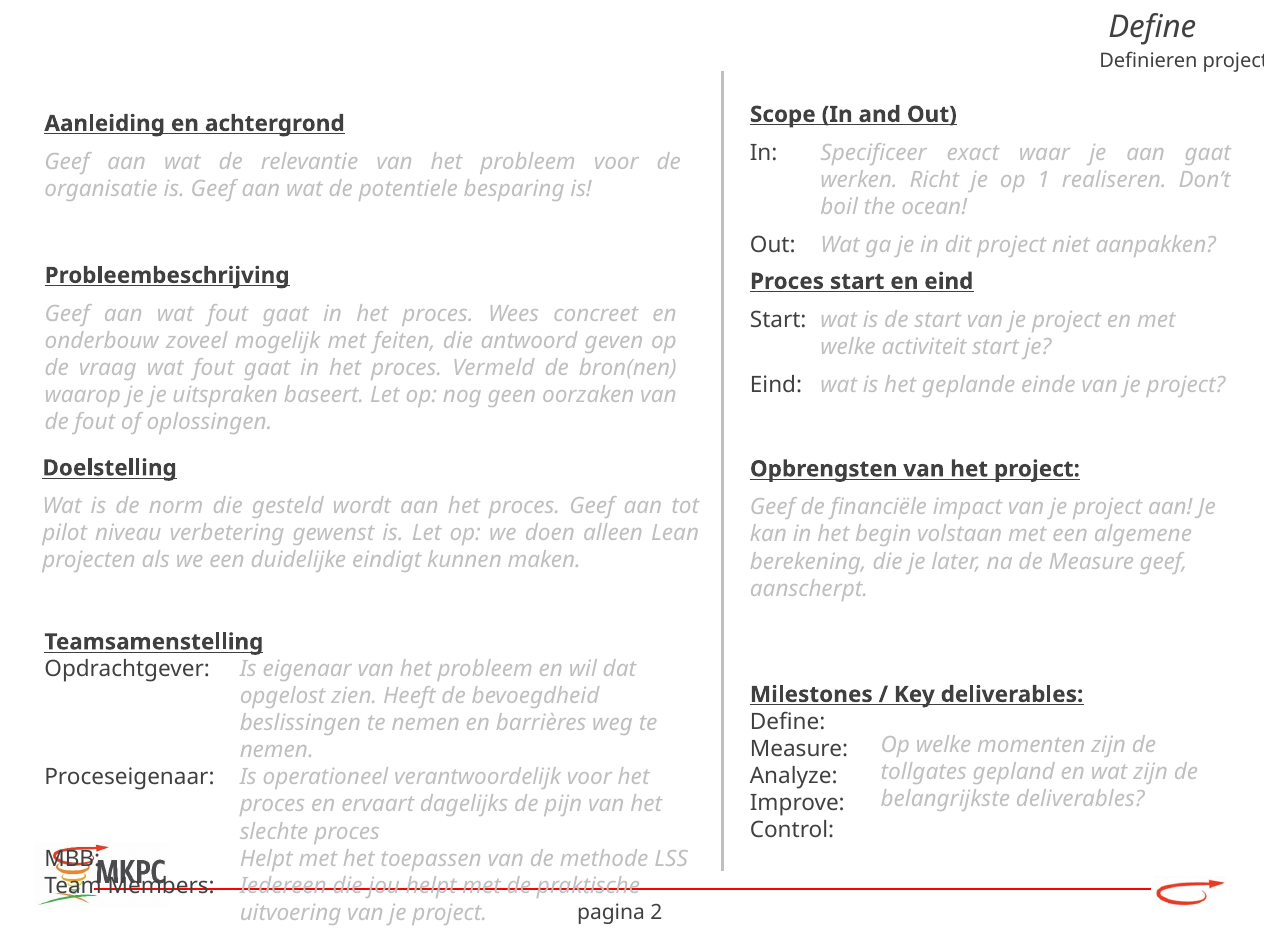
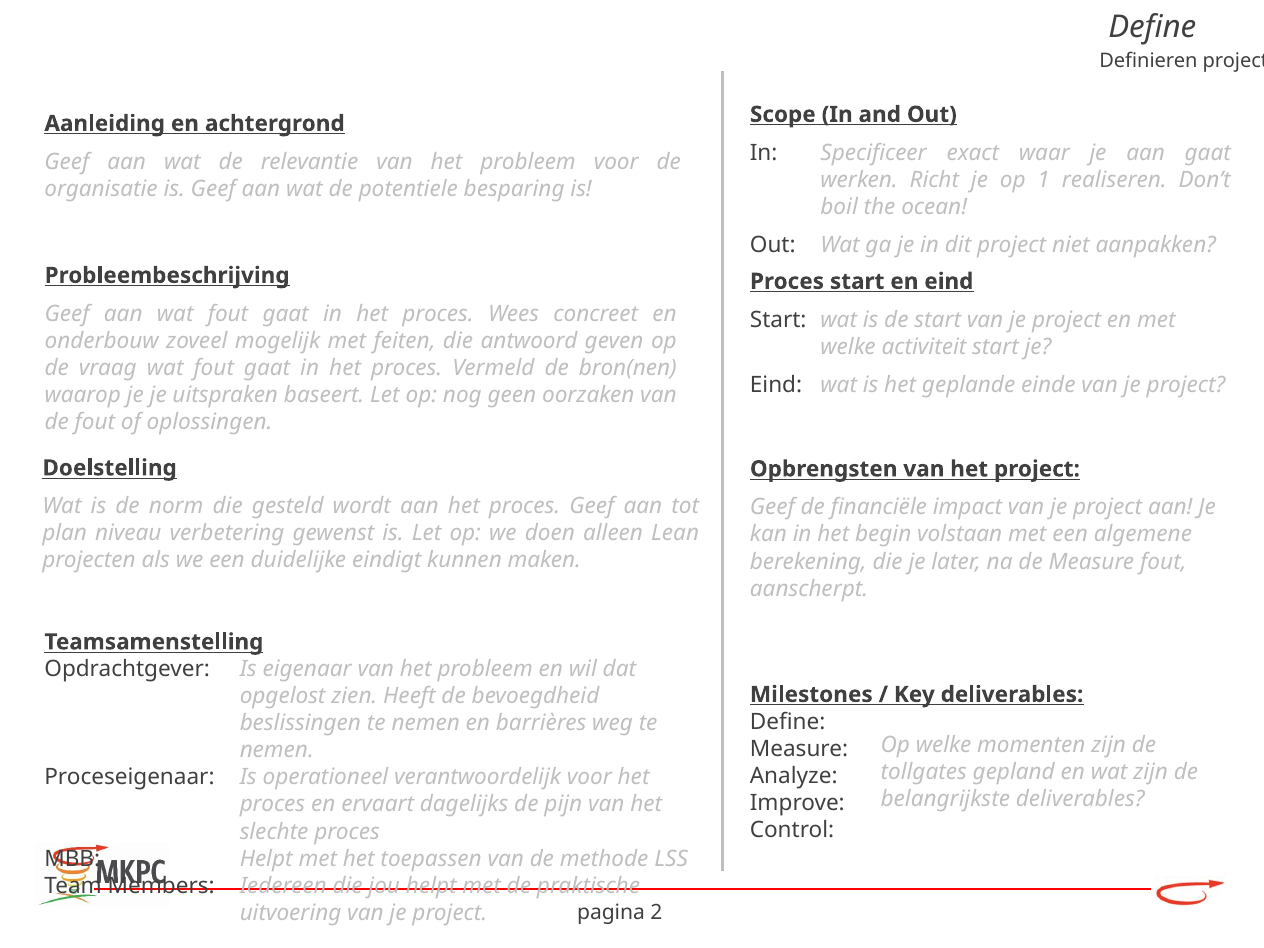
pilot: pilot -> plan
Measure geef: geef -> fout
